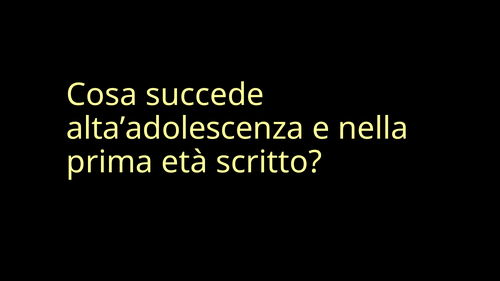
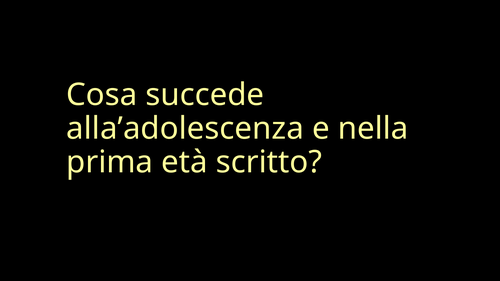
alta’adolescenza: alta’adolescenza -> alla’adolescenza
